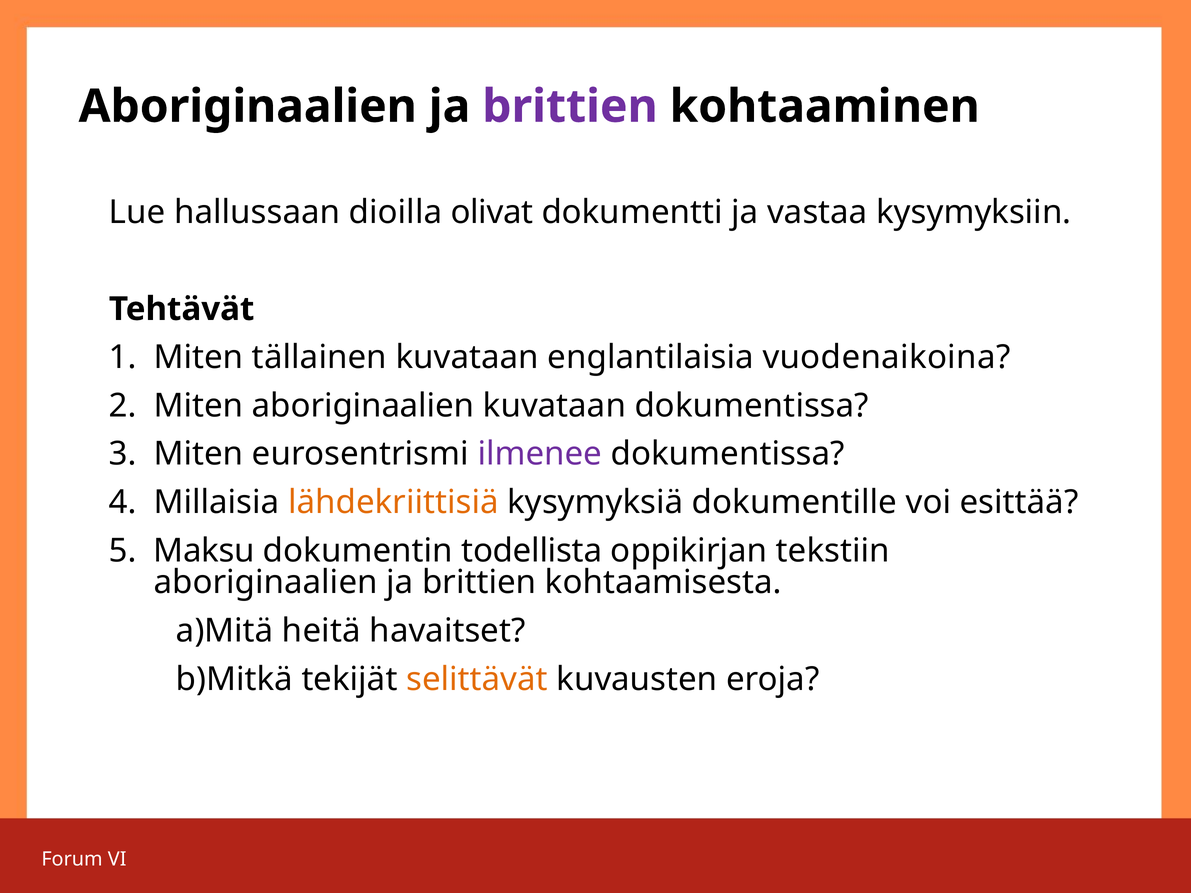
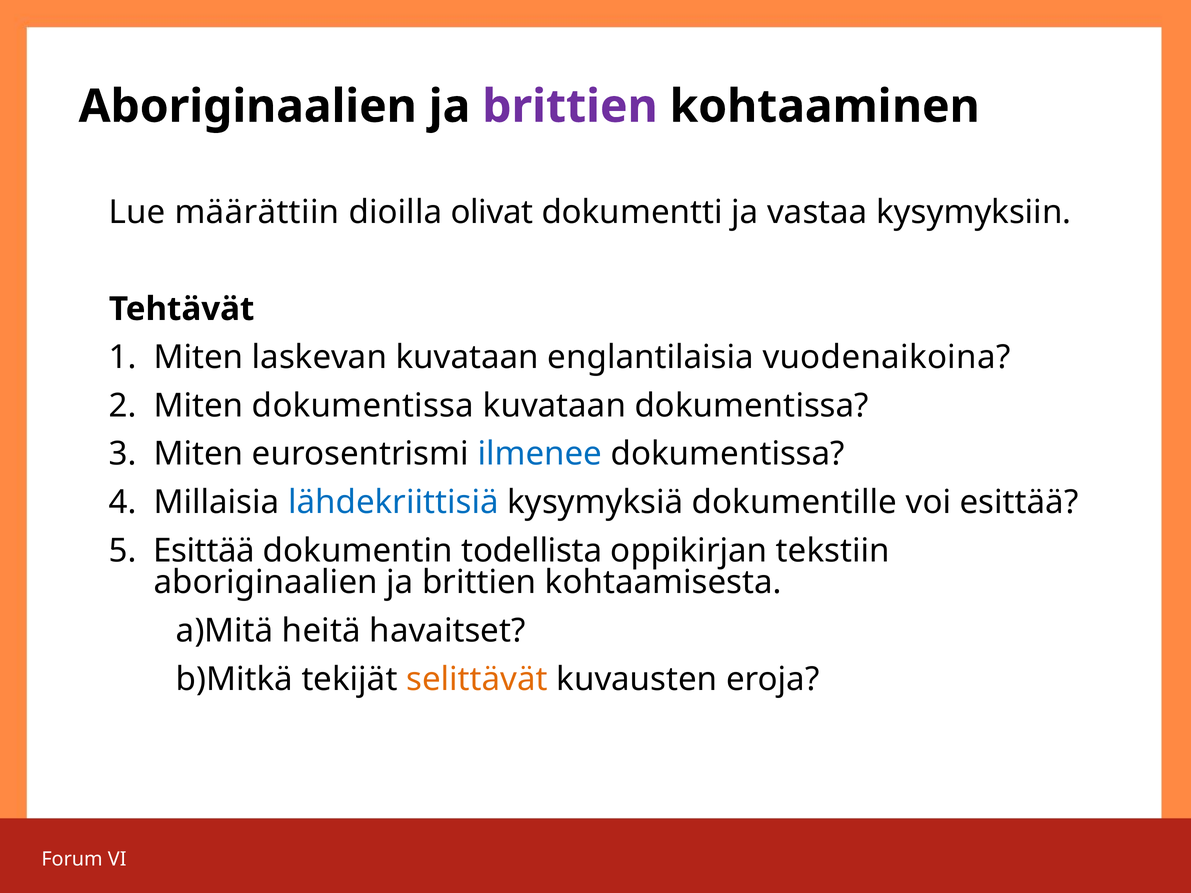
hallussaan: hallussaan -> määrättiin
tällainen: tällainen -> laskevan
Miten aboriginaalien: aboriginaalien -> dokumentissa
ilmenee colour: purple -> blue
lähdekriittisiä colour: orange -> blue
Maksu at (204, 551): Maksu -> Esittää
